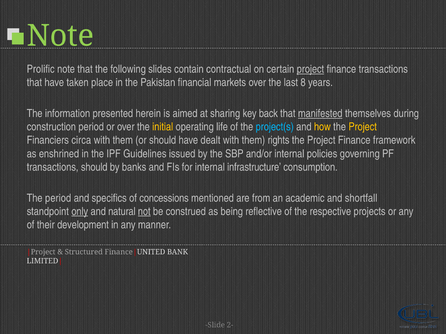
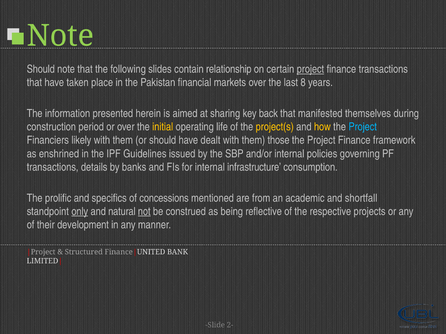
Prolific at (41, 69): Prolific -> Should
contractual: contractual -> relationship
manifested underline: present -> none
project(s colour: light blue -> yellow
Project at (363, 127) colour: yellow -> light blue
circa: circa -> likely
rights: rights -> those
transactions should: should -> details
The period: period -> prolific
